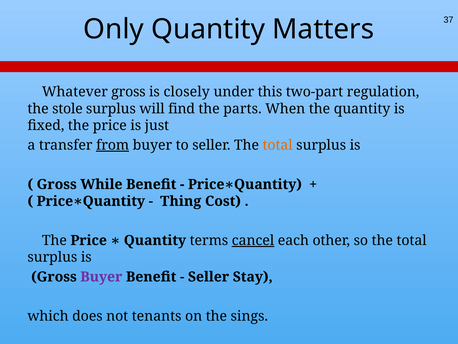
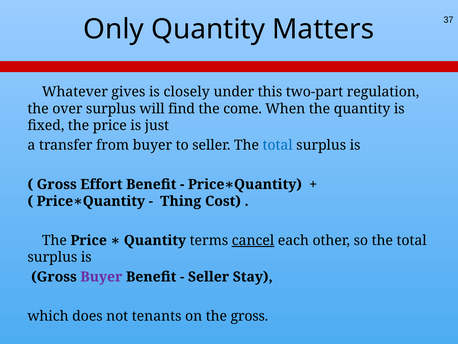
Whatever gross: gross -> gives
stole: stole -> over
parts: parts -> come
from underline: present -> none
total at (278, 145) colour: orange -> blue
While: While -> Effort
the sings: sings -> gross
